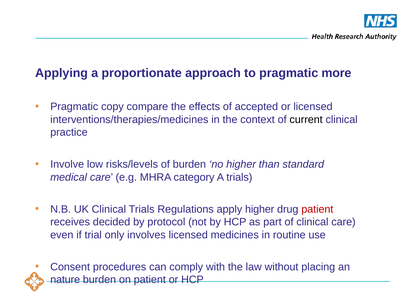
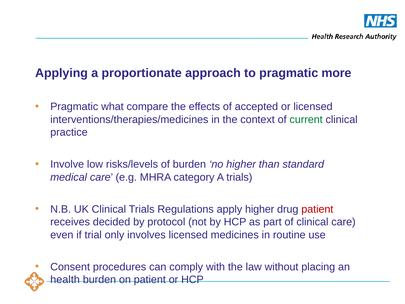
copy: copy -> what
current colour: black -> green
nature: nature -> health
